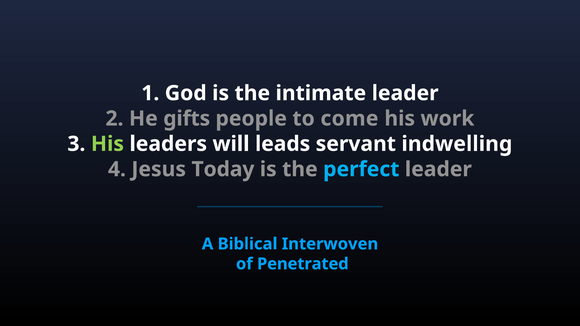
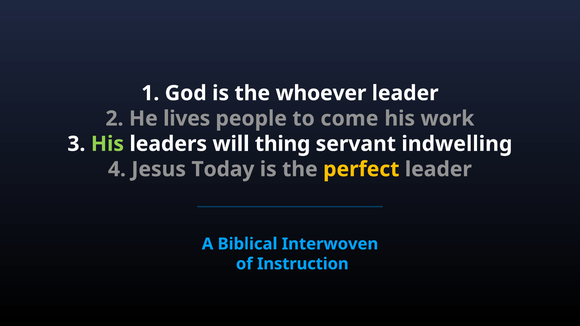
intimate: intimate -> whoever
gifts: gifts -> lives
leads: leads -> thing
perfect colour: light blue -> yellow
Penetrated: Penetrated -> Instruction
